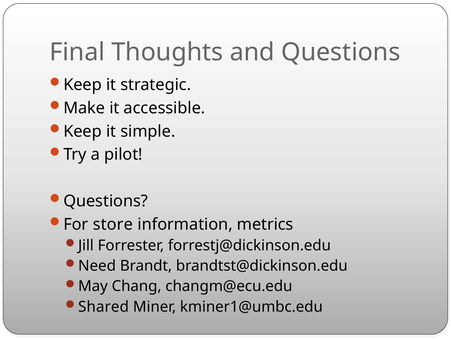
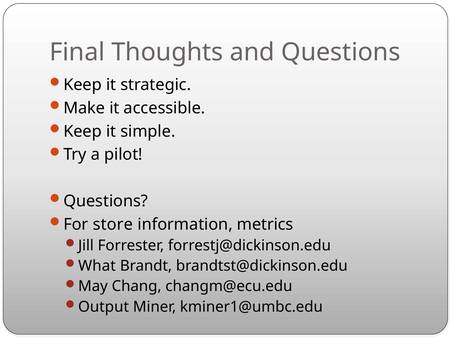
Need: Need -> What
Shared: Shared -> Output
